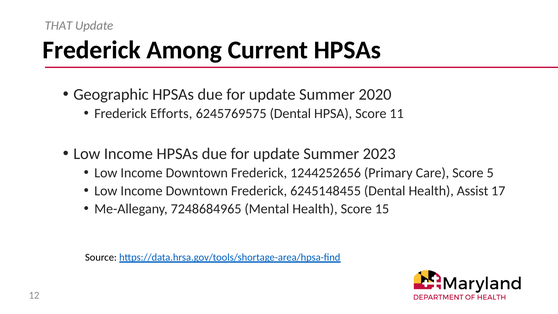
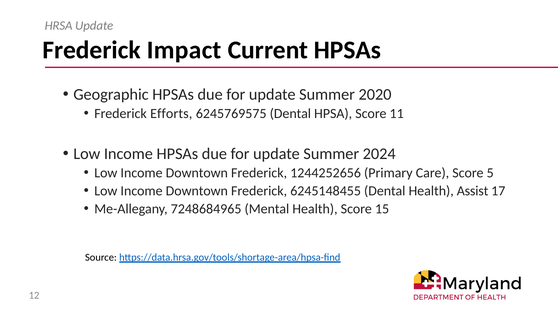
THAT: THAT -> HRSA
Among: Among -> Impact
2023: 2023 -> 2024
